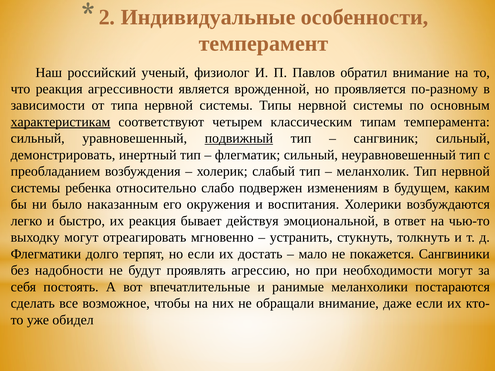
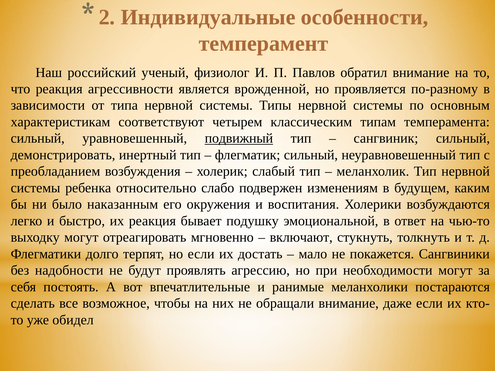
характеристикам underline: present -> none
действуя: действуя -> подушку
устранить: устранить -> включают
